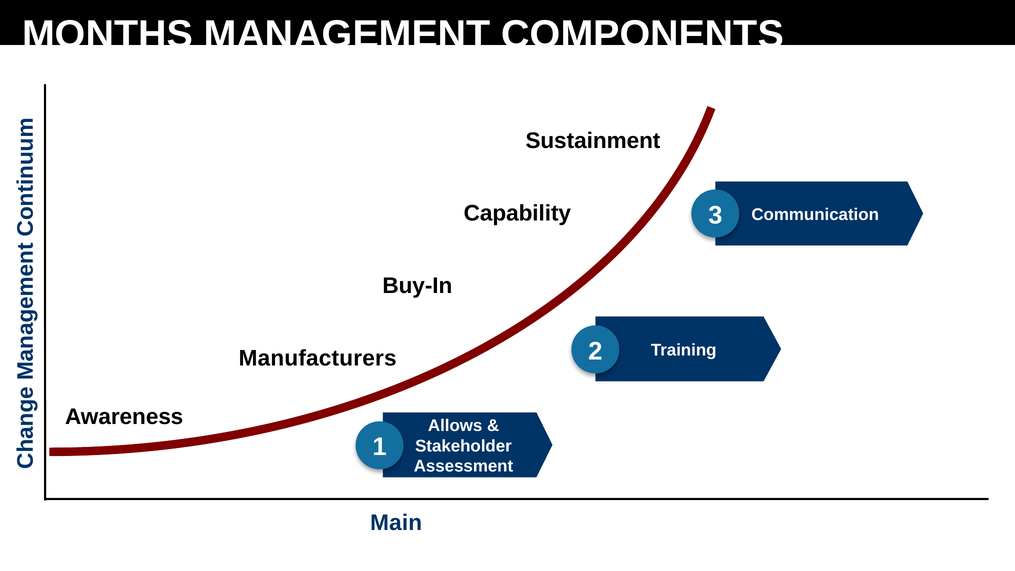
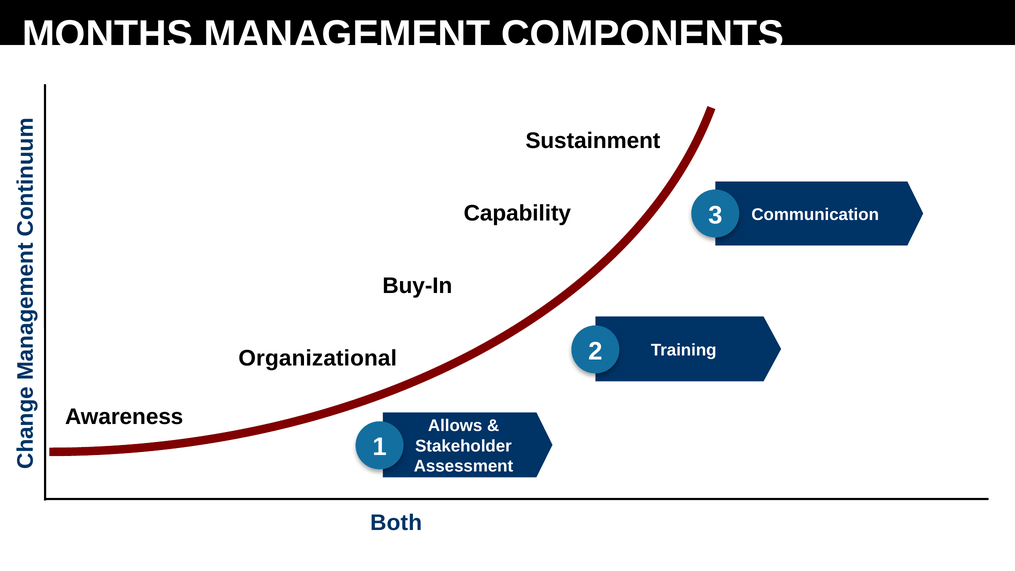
Manufacturers: Manufacturers -> Organizational
Main: Main -> Both
